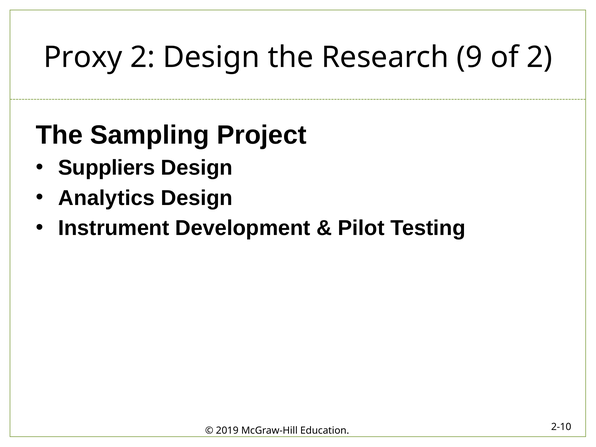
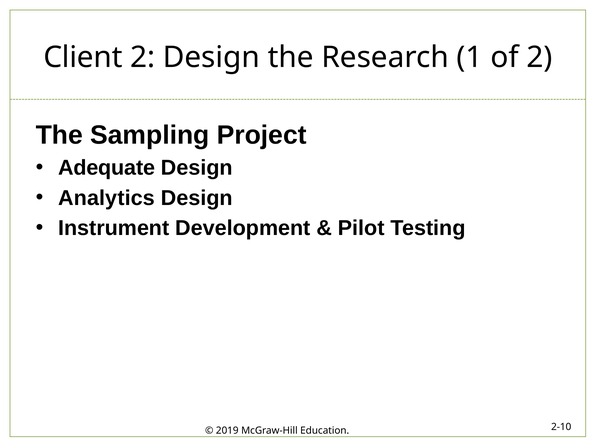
Proxy: Proxy -> Client
9: 9 -> 1
Suppliers: Suppliers -> Adequate
